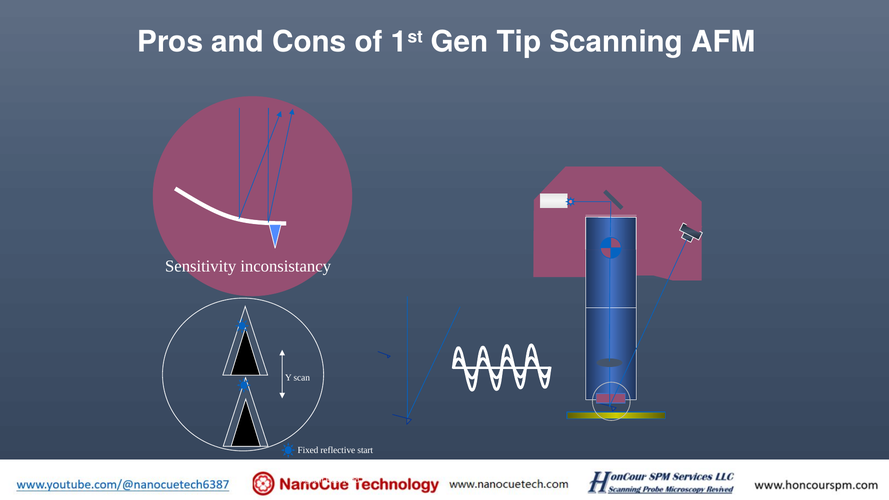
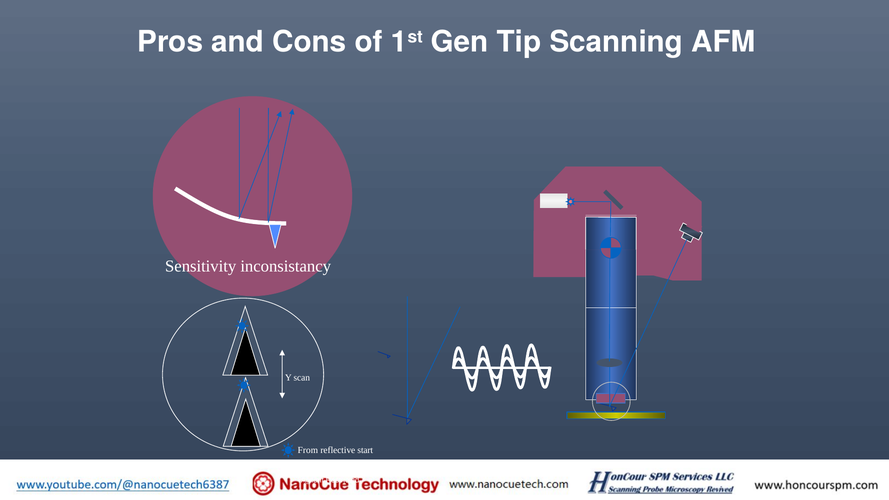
Fixed: Fixed -> From
